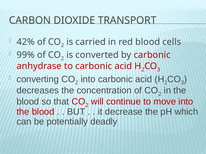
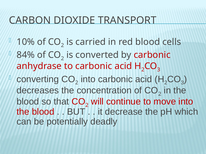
42%: 42% -> 10%
99%: 99% -> 84%
